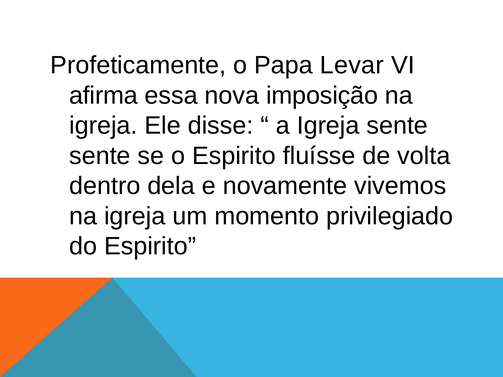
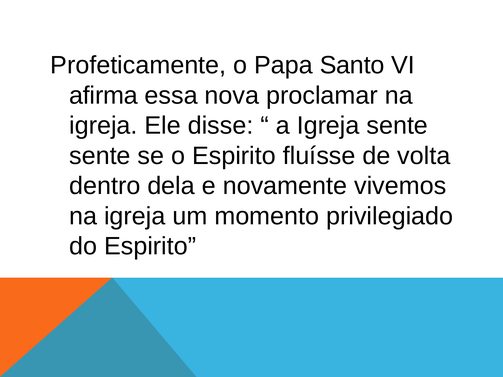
Levar: Levar -> Santo
imposição: imposição -> proclamar
